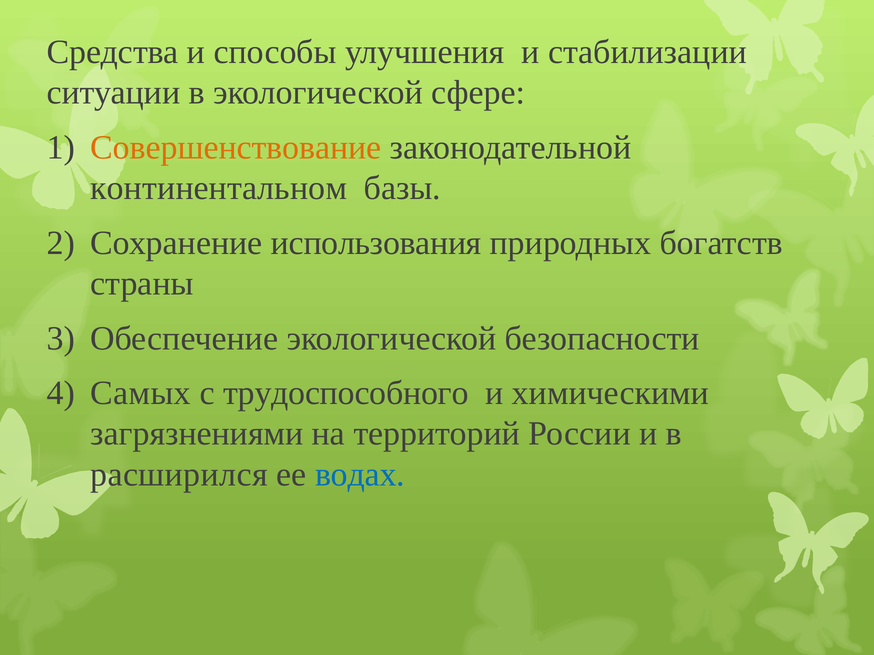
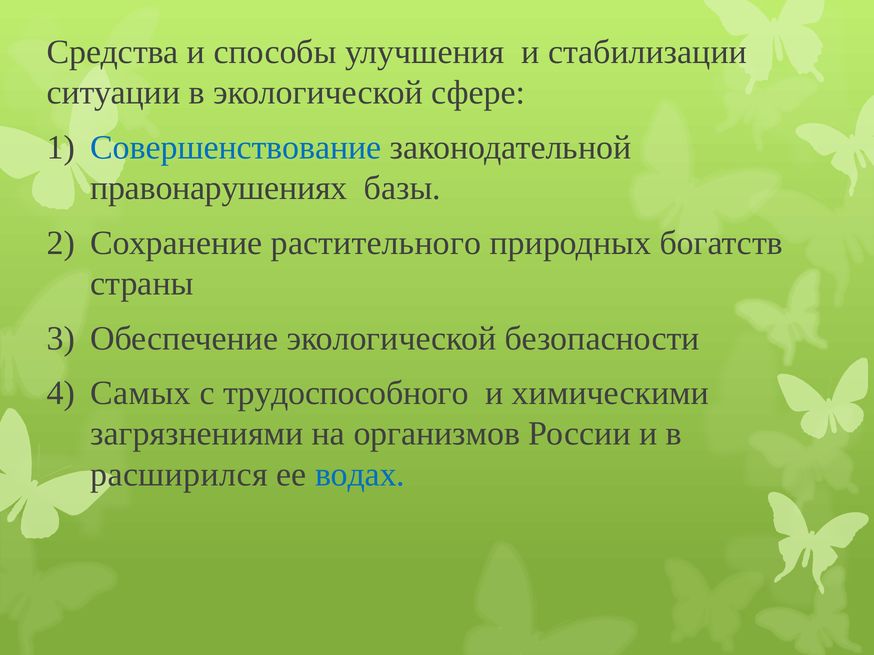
Совершенствование colour: orange -> blue
континентальном: континентальном -> правонарушениях
использования: использования -> растительного
территорий: территорий -> организмов
